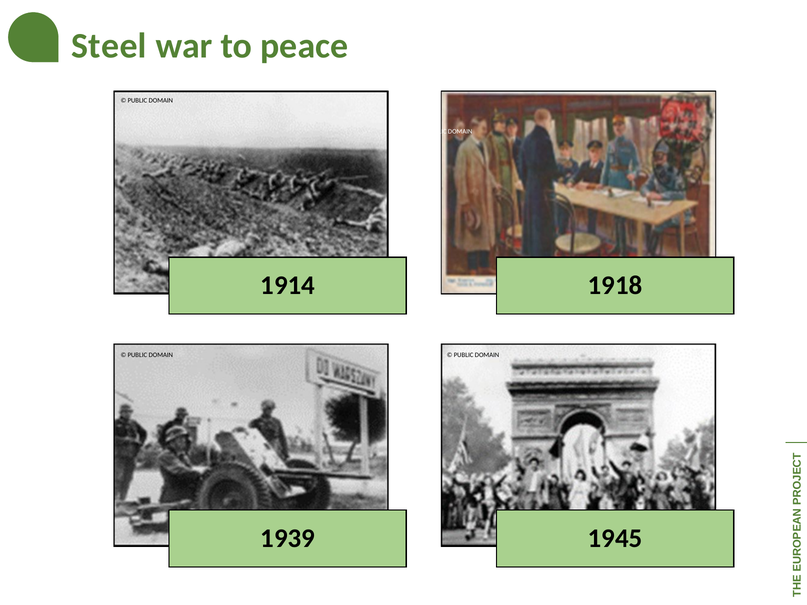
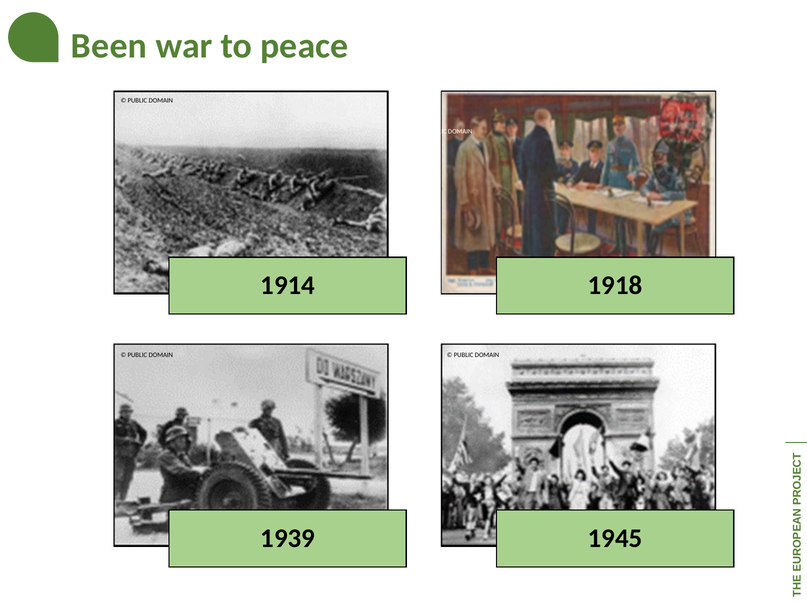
Steel: Steel -> Been
